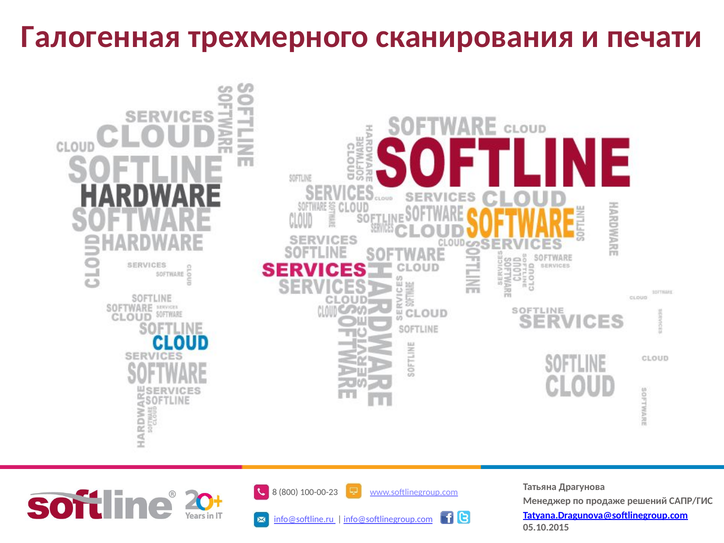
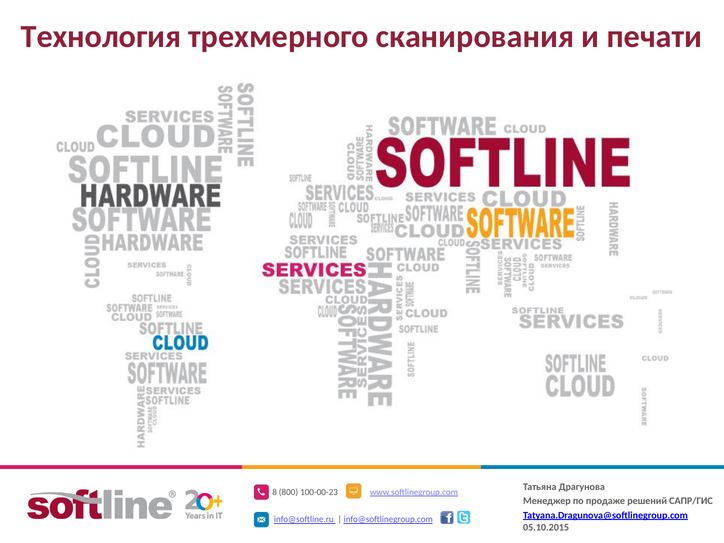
Галогенная: Галогенная -> Технология
